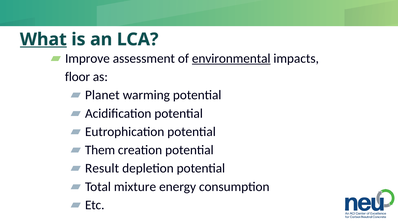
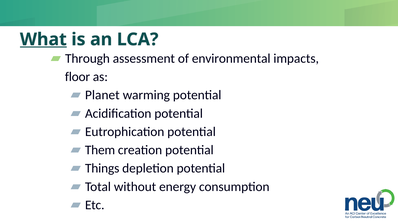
Improve: Improve -> Through
environmental underline: present -> none
Result: Result -> Things
mixture: mixture -> without
